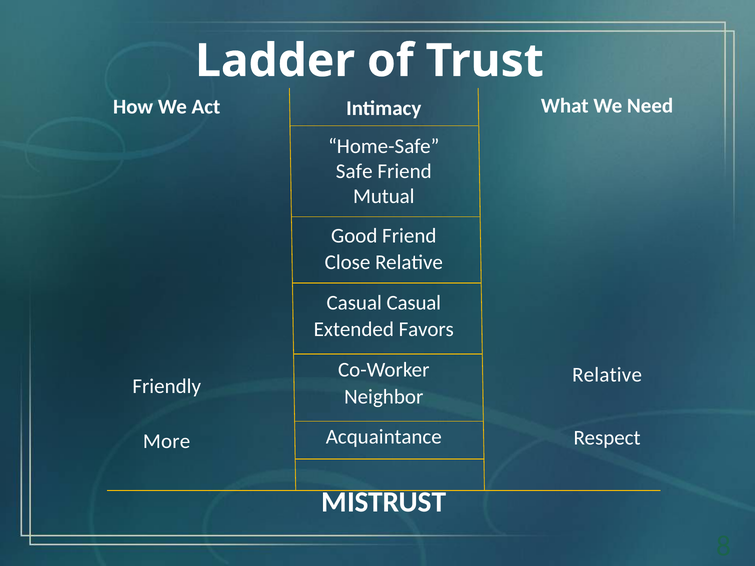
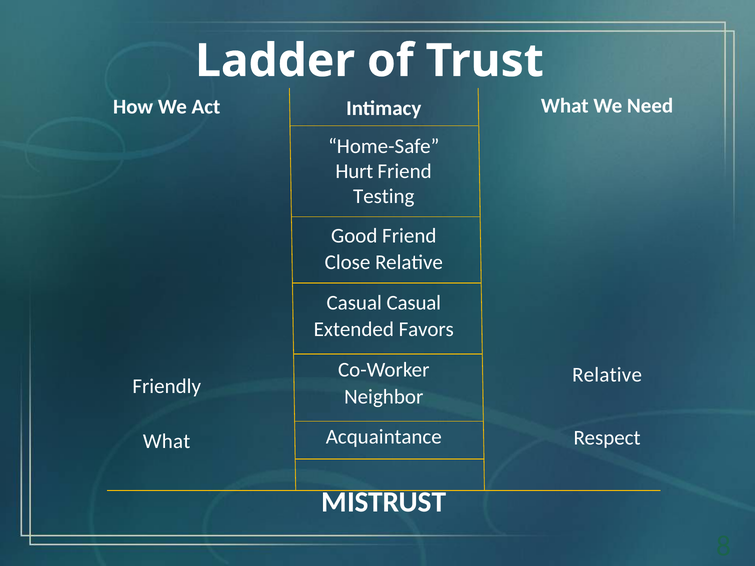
Safe: Safe -> Hurt
Mutual: Mutual -> Testing
More at (167, 442): More -> What
